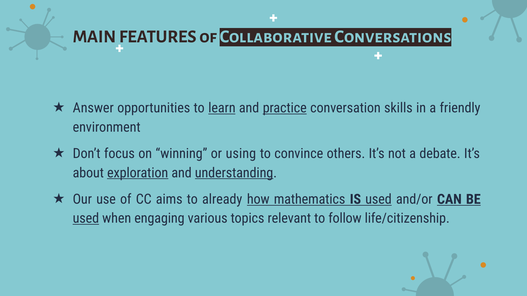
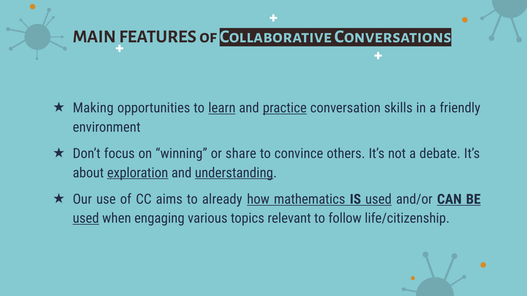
Answer: Answer -> Making
using: using -> share
